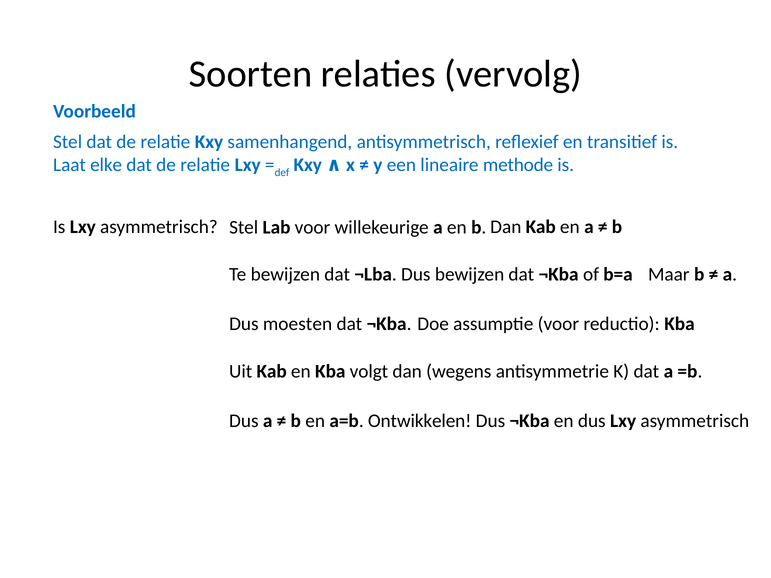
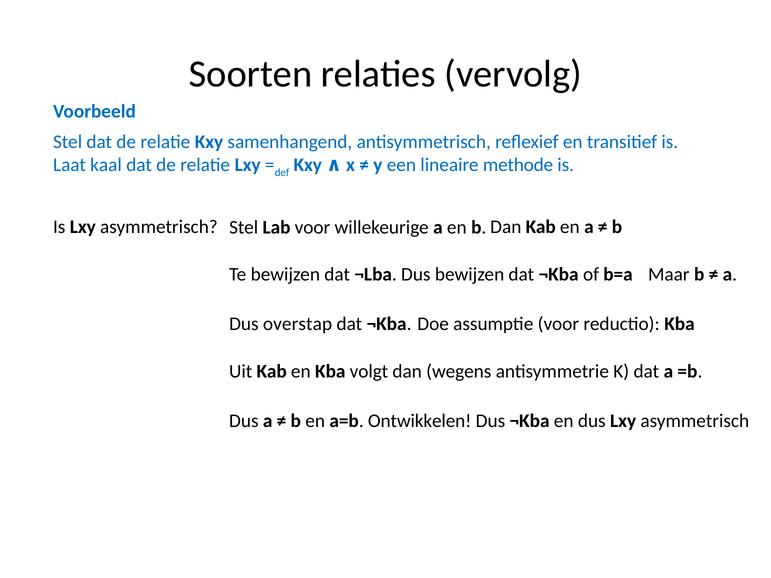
elke: elke -> kaal
moesten: moesten -> overstap
